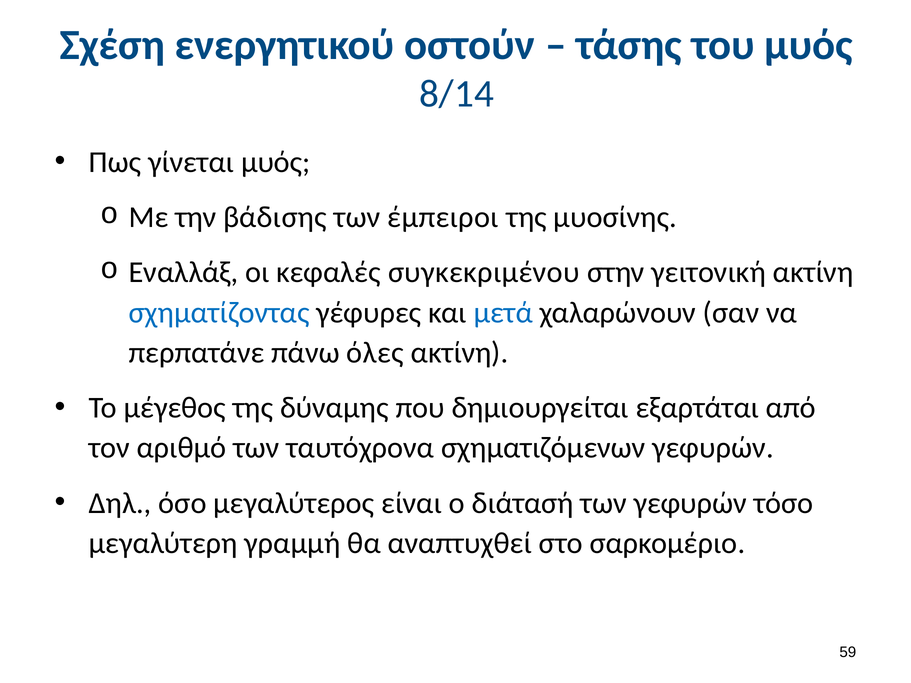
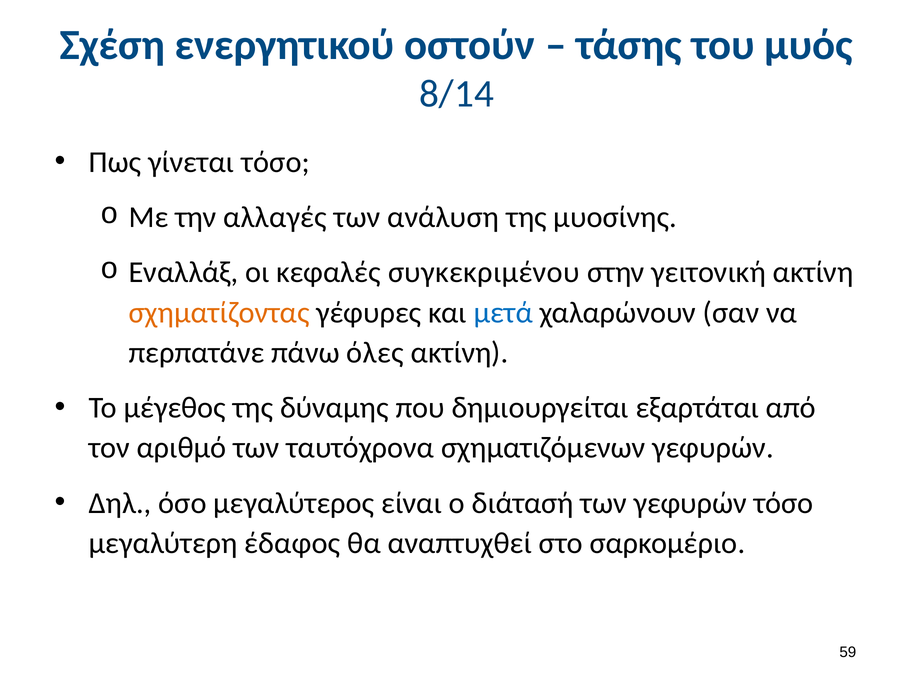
γίνεται μυός: μυός -> τόσο
βάδισης: βάδισης -> αλλαγές
έμπειροι: έμπειροι -> ανάλυση
σχηματίζοντας colour: blue -> orange
γραμμή: γραμμή -> έδαφος
